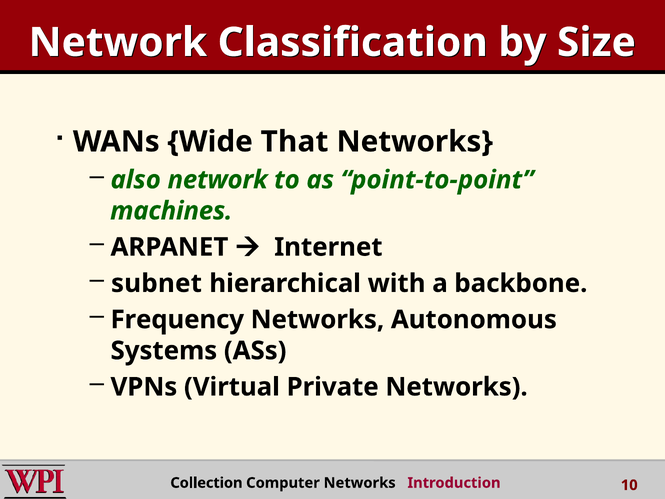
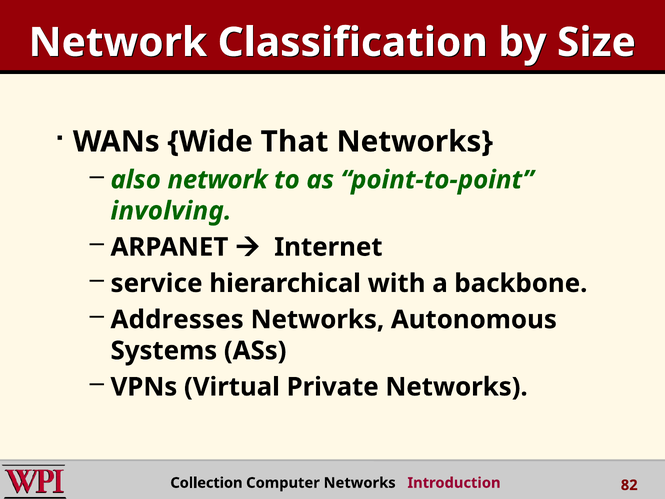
machines: machines -> involving
subnet: subnet -> service
Frequency: Frequency -> Addresses
10: 10 -> 82
